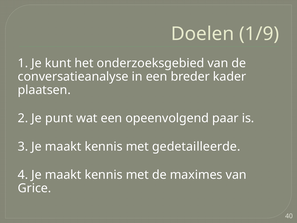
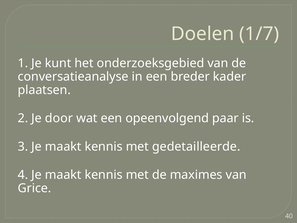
1/9: 1/9 -> 1/7
punt: punt -> door
